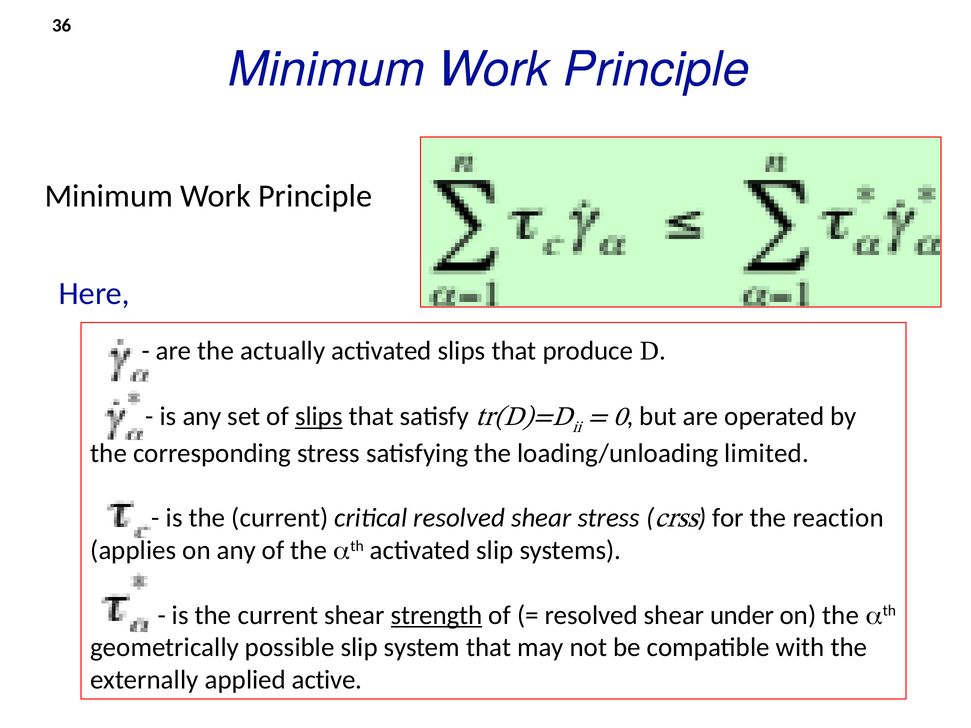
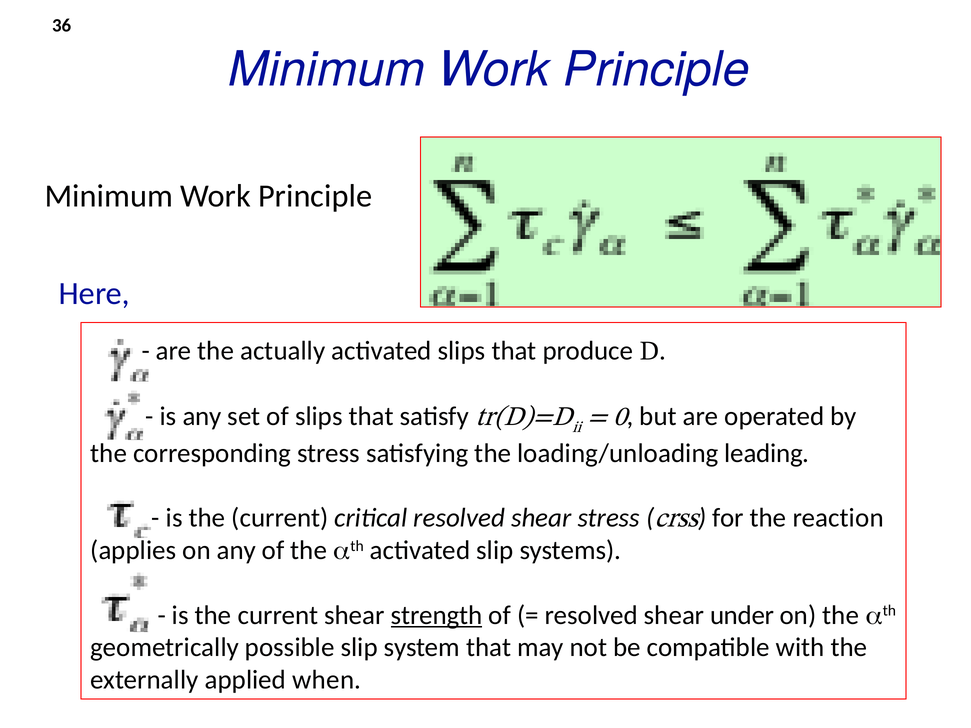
slips at (319, 417) underline: present -> none
limited: limited -> leading
active: active -> when
